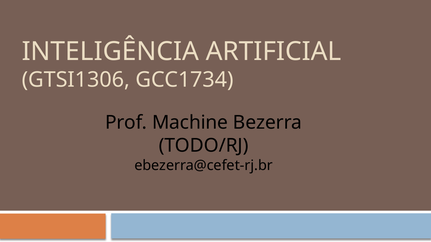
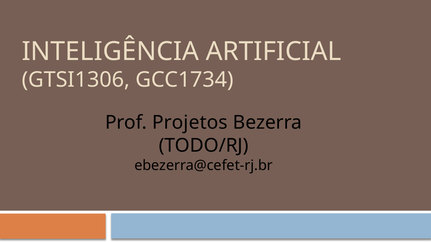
Machine: Machine -> Projetos
